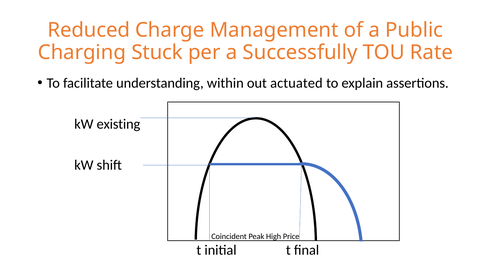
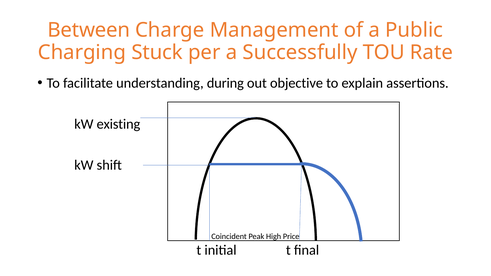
Reduced: Reduced -> Between
within: within -> during
actuated: actuated -> objective
